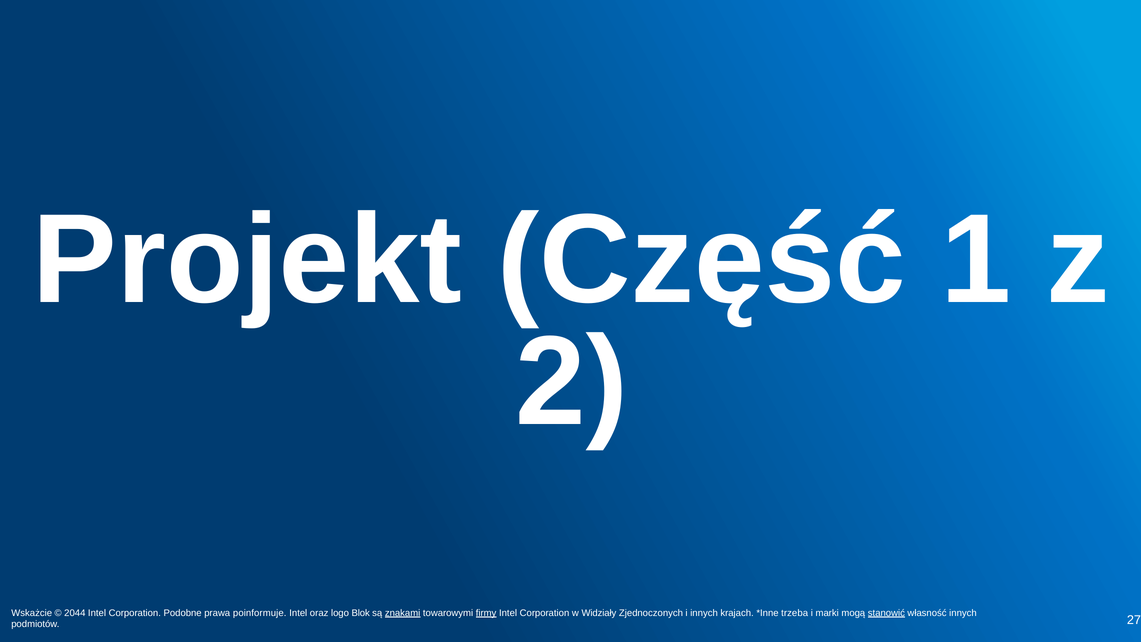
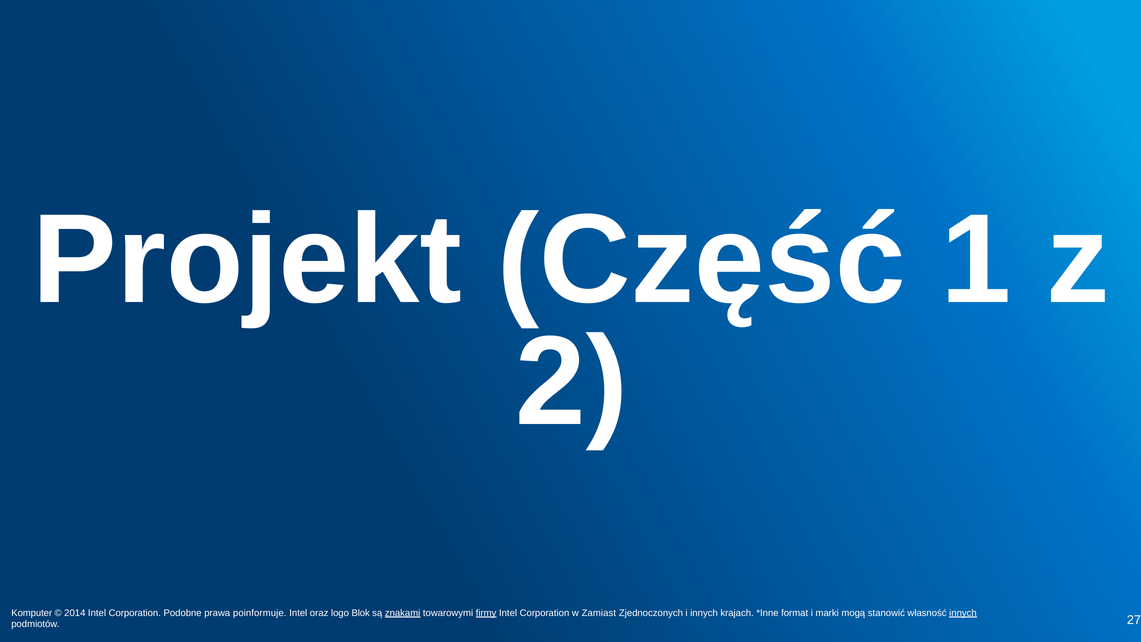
Wskażcie: Wskażcie -> Komputer
2044: 2044 -> 2014
Widziały: Widziały -> Zamiast
trzeba: trzeba -> format
stanowić underline: present -> none
innych at (963, 613) underline: none -> present
